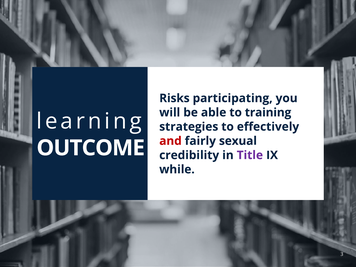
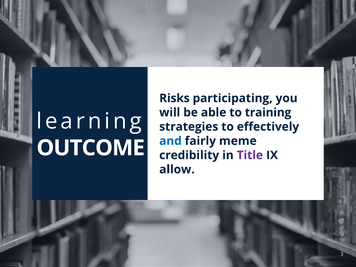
and colour: red -> blue
sexual: sexual -> meme
while: while -> allow
